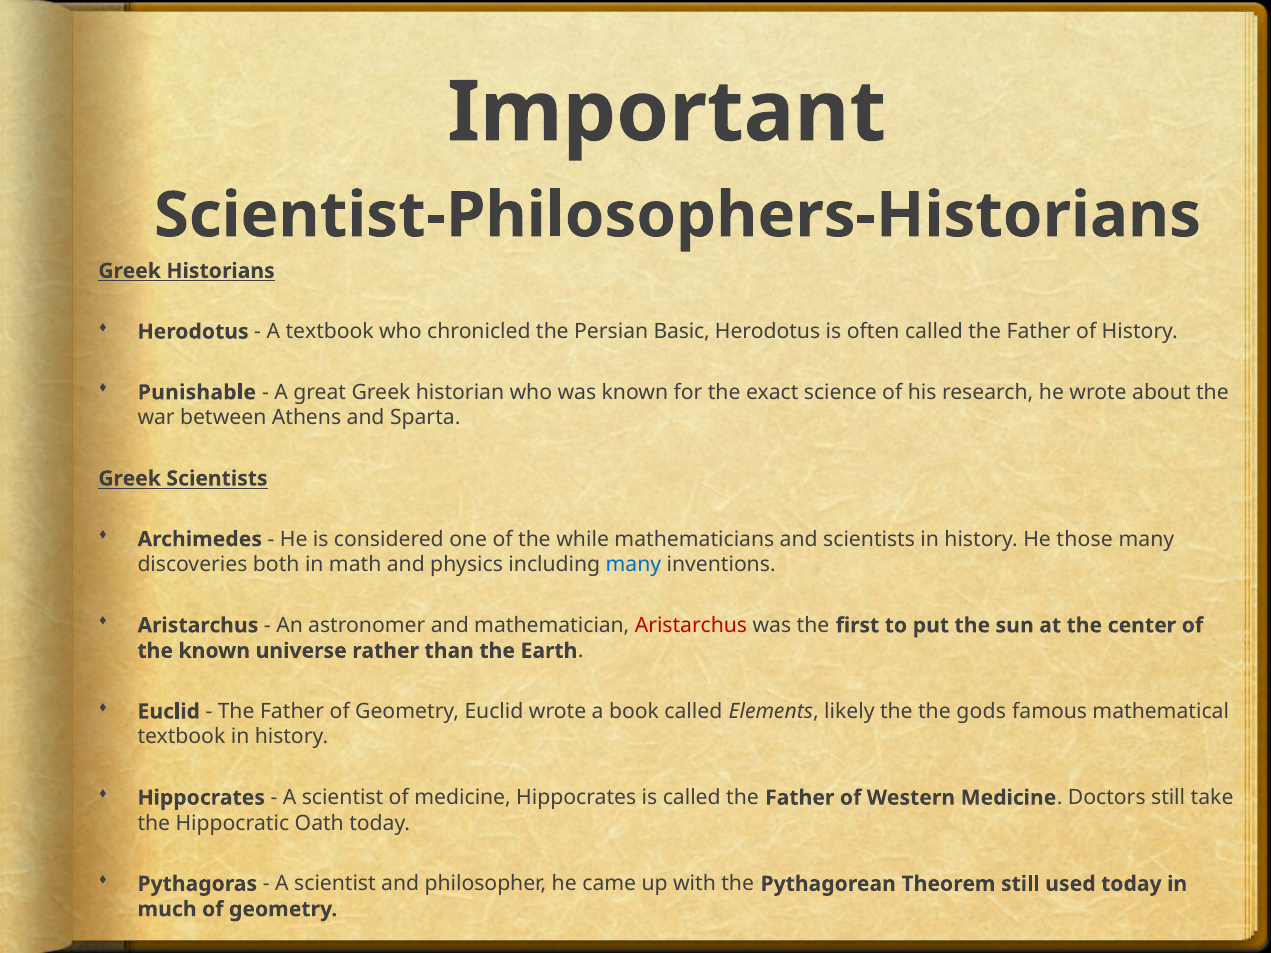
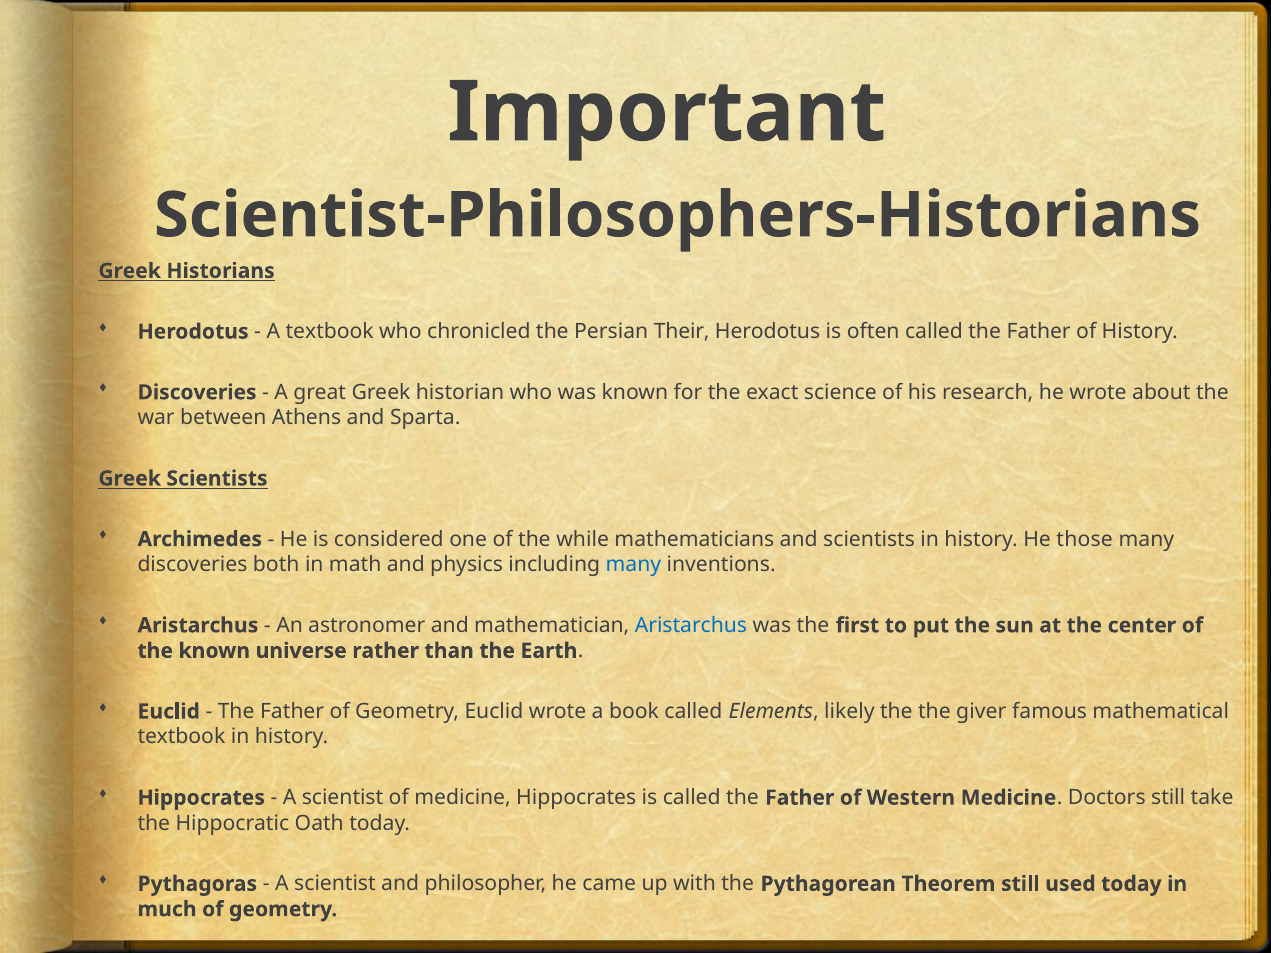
Basic: Basic -> Their
Punishable at (197, 392): Punishable -> Discoveries
Aristarchus at (691, 626) colour: red -> blue
gods: gods -> giver
